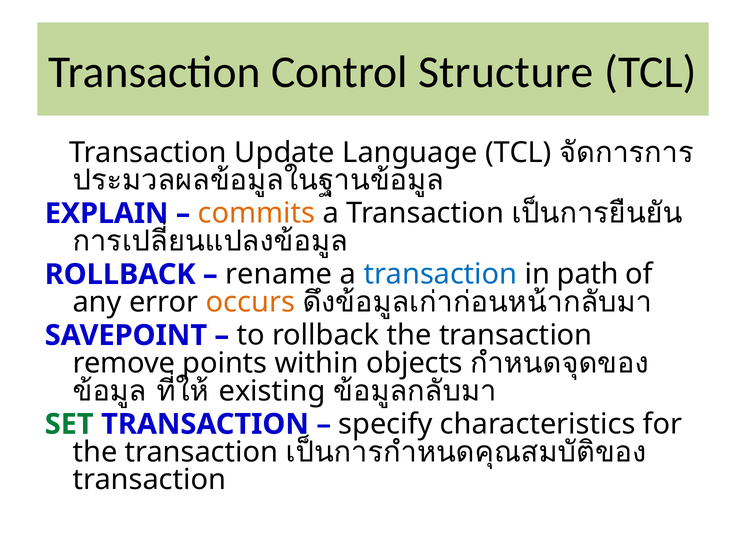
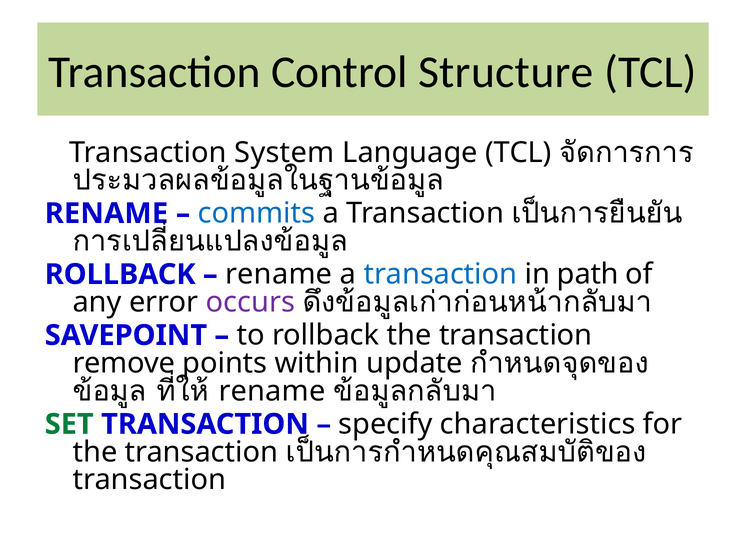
Update: Update -> System
EXPLAIN at (107, 214): EXPLAIN -> RENAME
commits colour: orange -> blue
occurs colour: orange -> purple
objects: objects -> update
existing at (272, 391): existing -> rename
